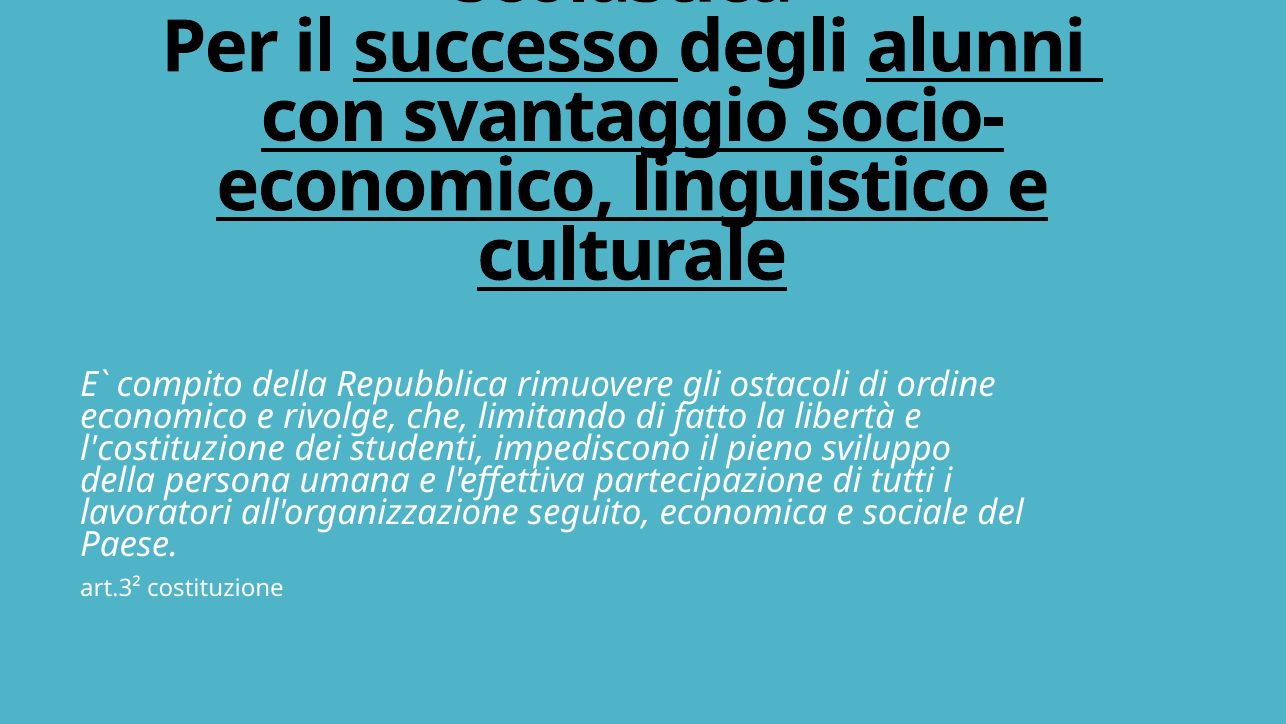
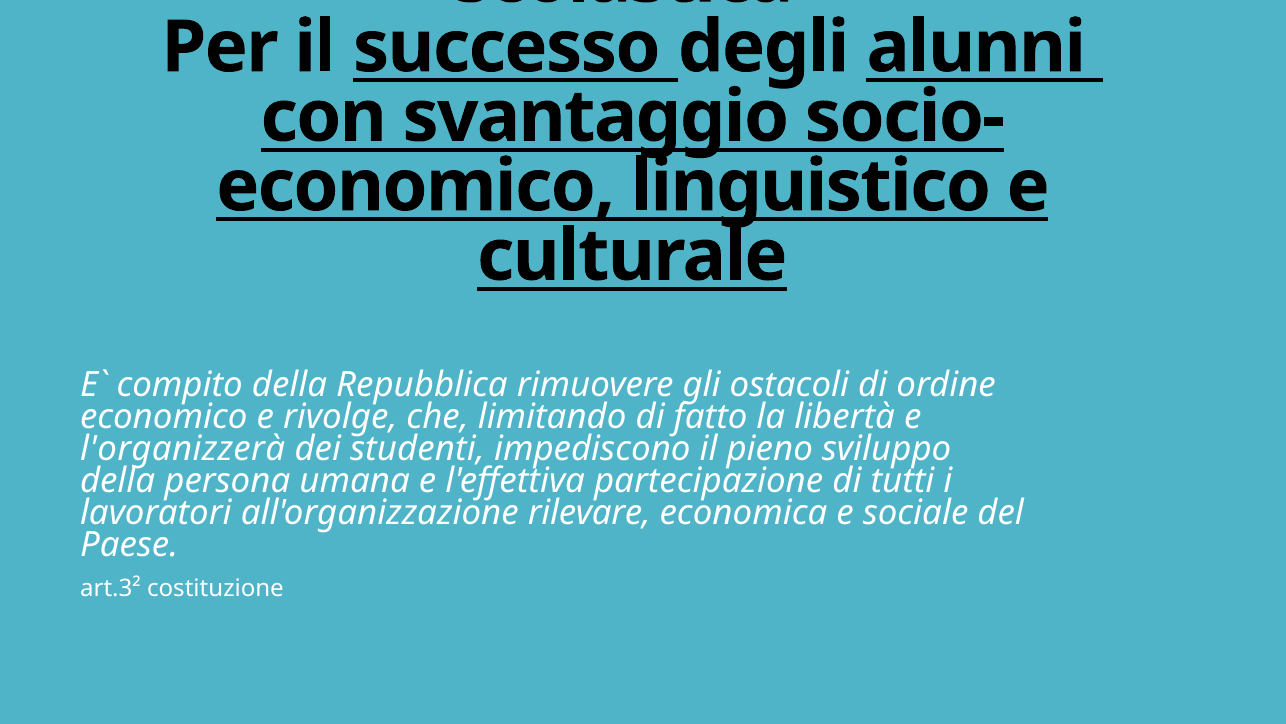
l'costituzione: l'costituzione -> l'organizzerà
seguito: seguito -> rilevare
